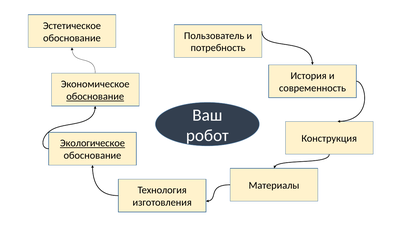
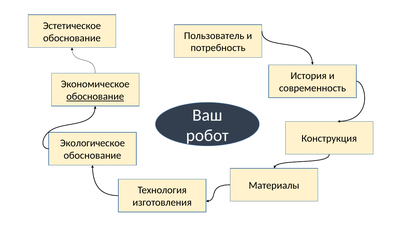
Экологическое underline: present -> none
